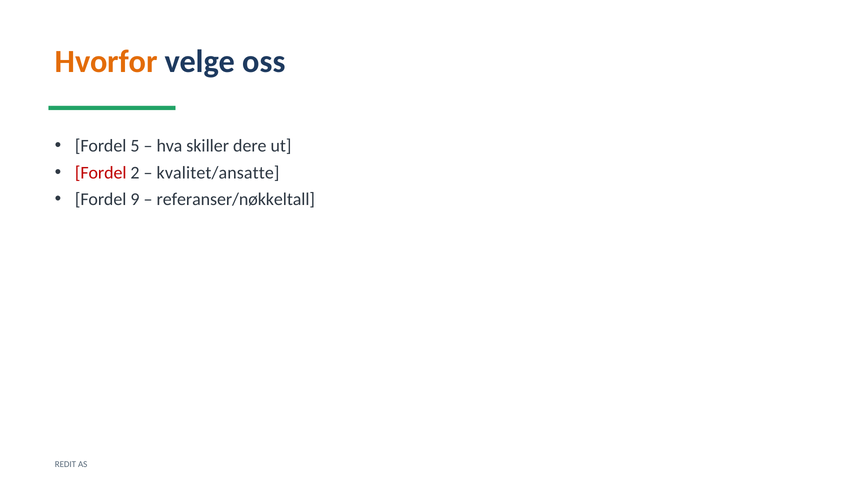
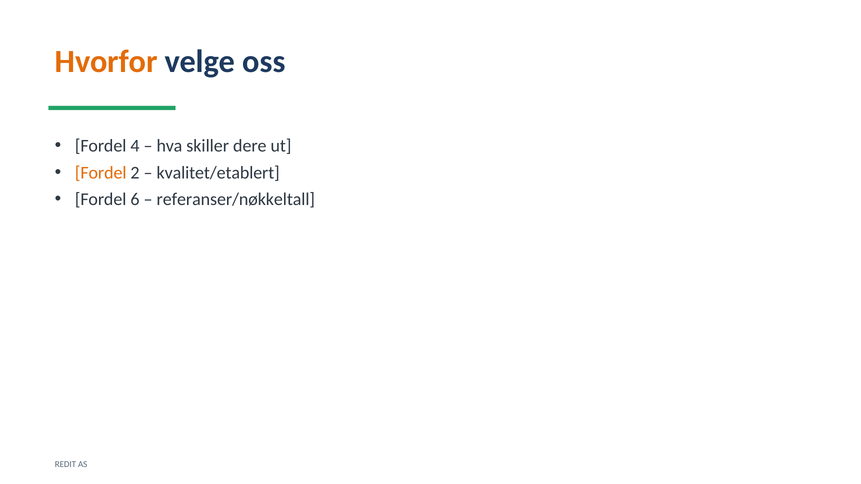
5: 5 -> 4
Fordel at (101, 173) colour: red -> orange
kvalitet/ansatte: kvalitet/ansatte -> kvalitet/etablert
9: 9 -> 6
